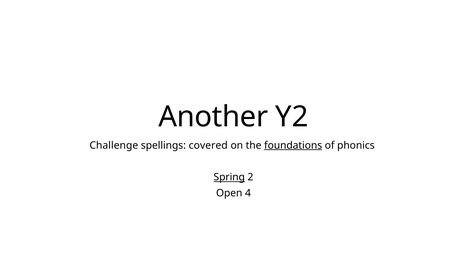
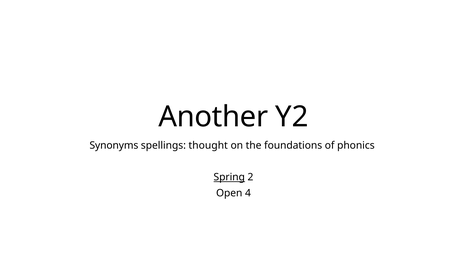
Challenge: Challenge -> Synonyms
covered: covered -> thought
foundations underline: present -> none
